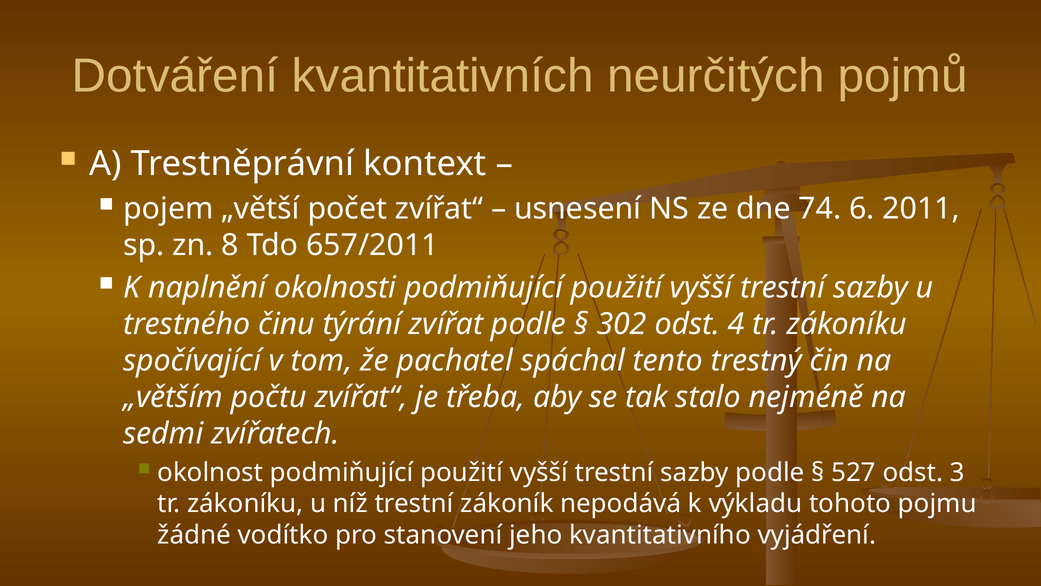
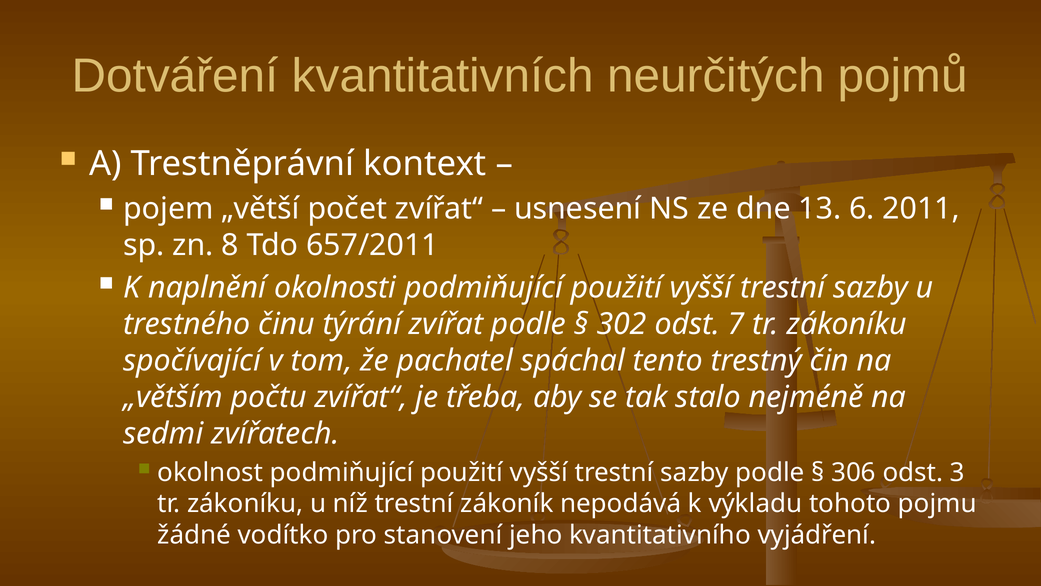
74: 74 -> 13
4: 4 -> 7
527: 527 -> 306
